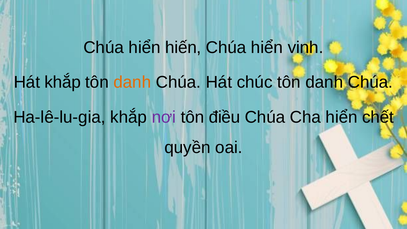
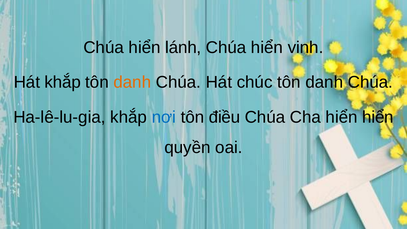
hiến: hiến -> lánh
nơi colour: purple -> blue
hiển chết: chết -> hiển
